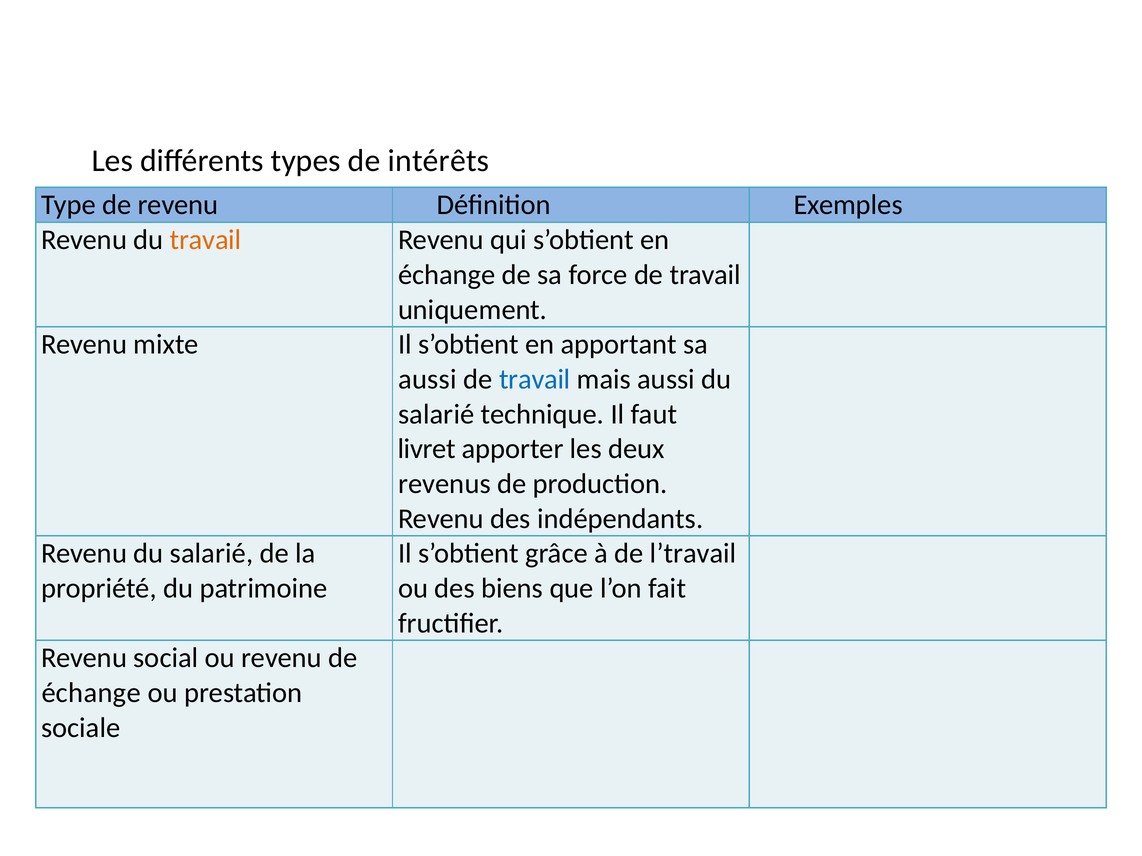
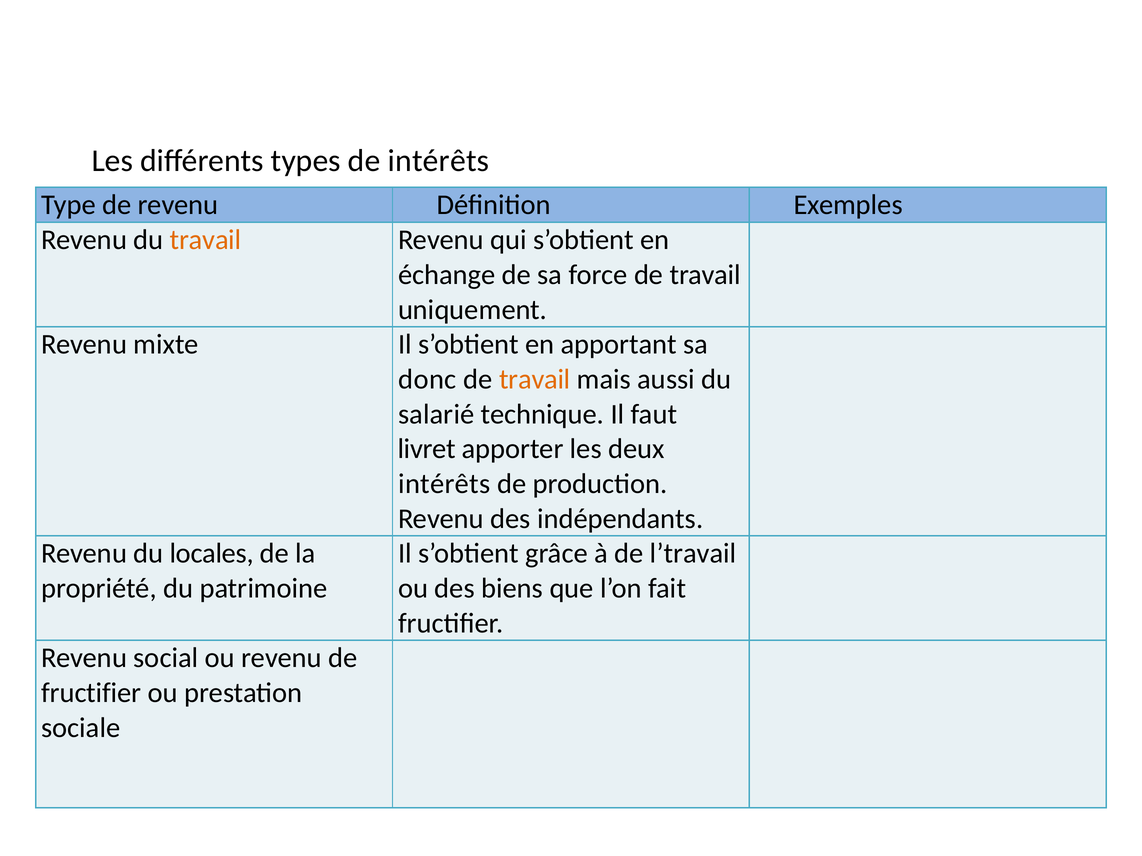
aussi at (427, 380): aussi -> donc
travail at (535, 380) colour: blue -> orange
revenus at (444, 484): revenus -> intérêts
Revenu du salarié: salarié -> locales
échange at (91, 693): échange -> fructifier
